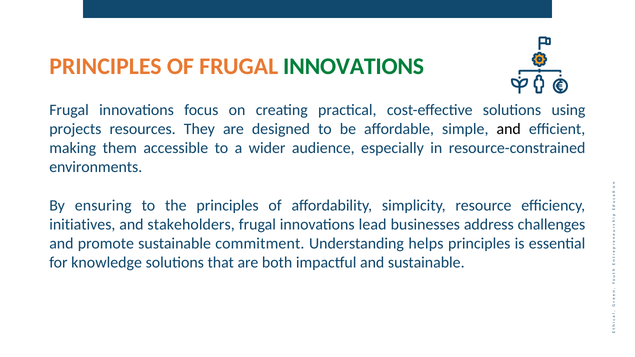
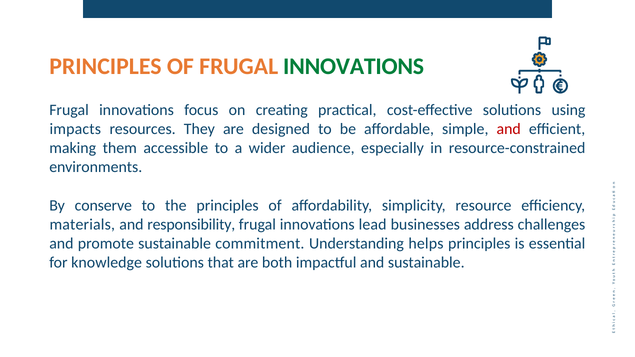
projects: projects -> impacts
and at (509, 129) colour: black -> red
ensuring: ensuring -> conserve
initiatives: initiatives -> materials
stakeholders: stakeholders -> responsibility
